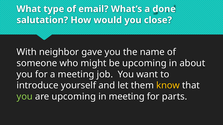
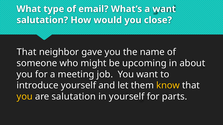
a done: done -> want
With at (27, 52): With -> That
you at (25, 97) colour: light green -> yellow
are upcoming: upcoming -> salutation
in meeting: meeting -> yourself
